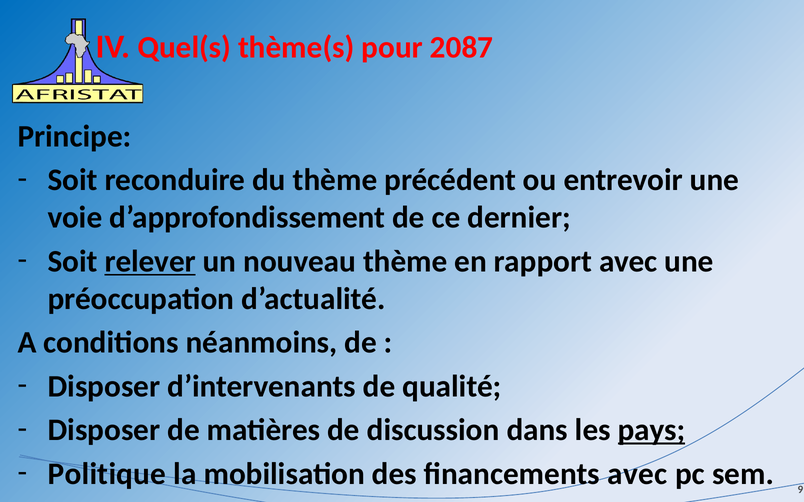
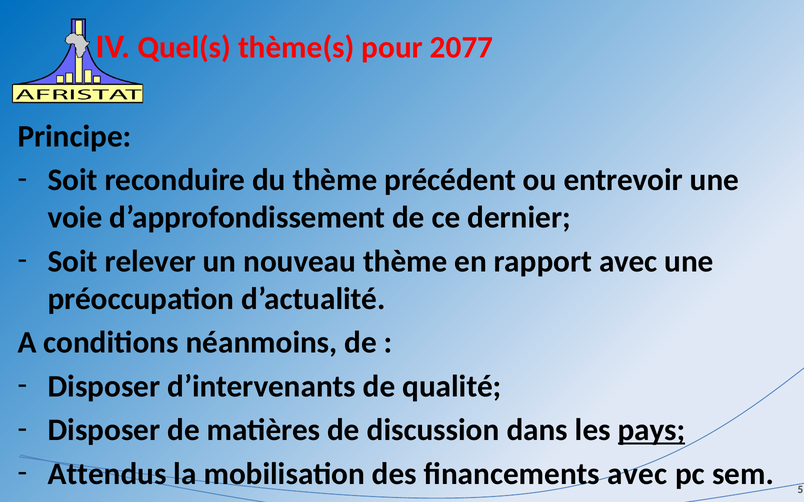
2087: 2087 -> 2077
relever underline: present -> none
Politique: Politique -> Attendus
9: 9 -> 5
